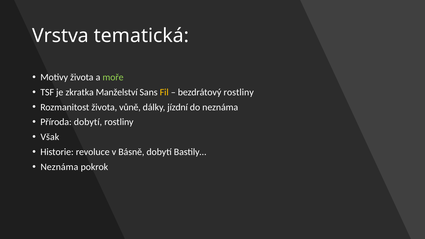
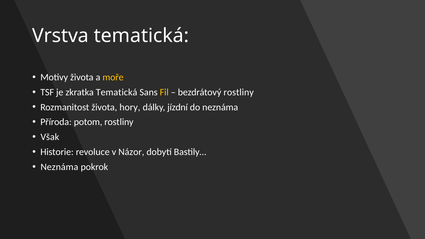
moře colour: light green -> yellow
zkratka Manželství: Manželství -> Tematická
vůně: vůně -> hory
Příroda dobytí: dobytí -> potom
Básně: Básně -> Názor
